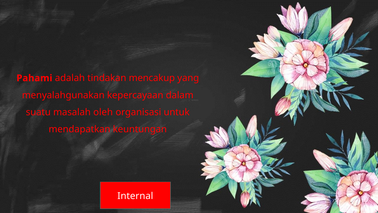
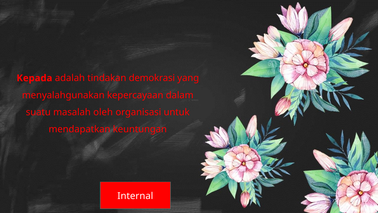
Pahami: Pahami -> Kepada
mencakup: mencakup -> demokrasi
